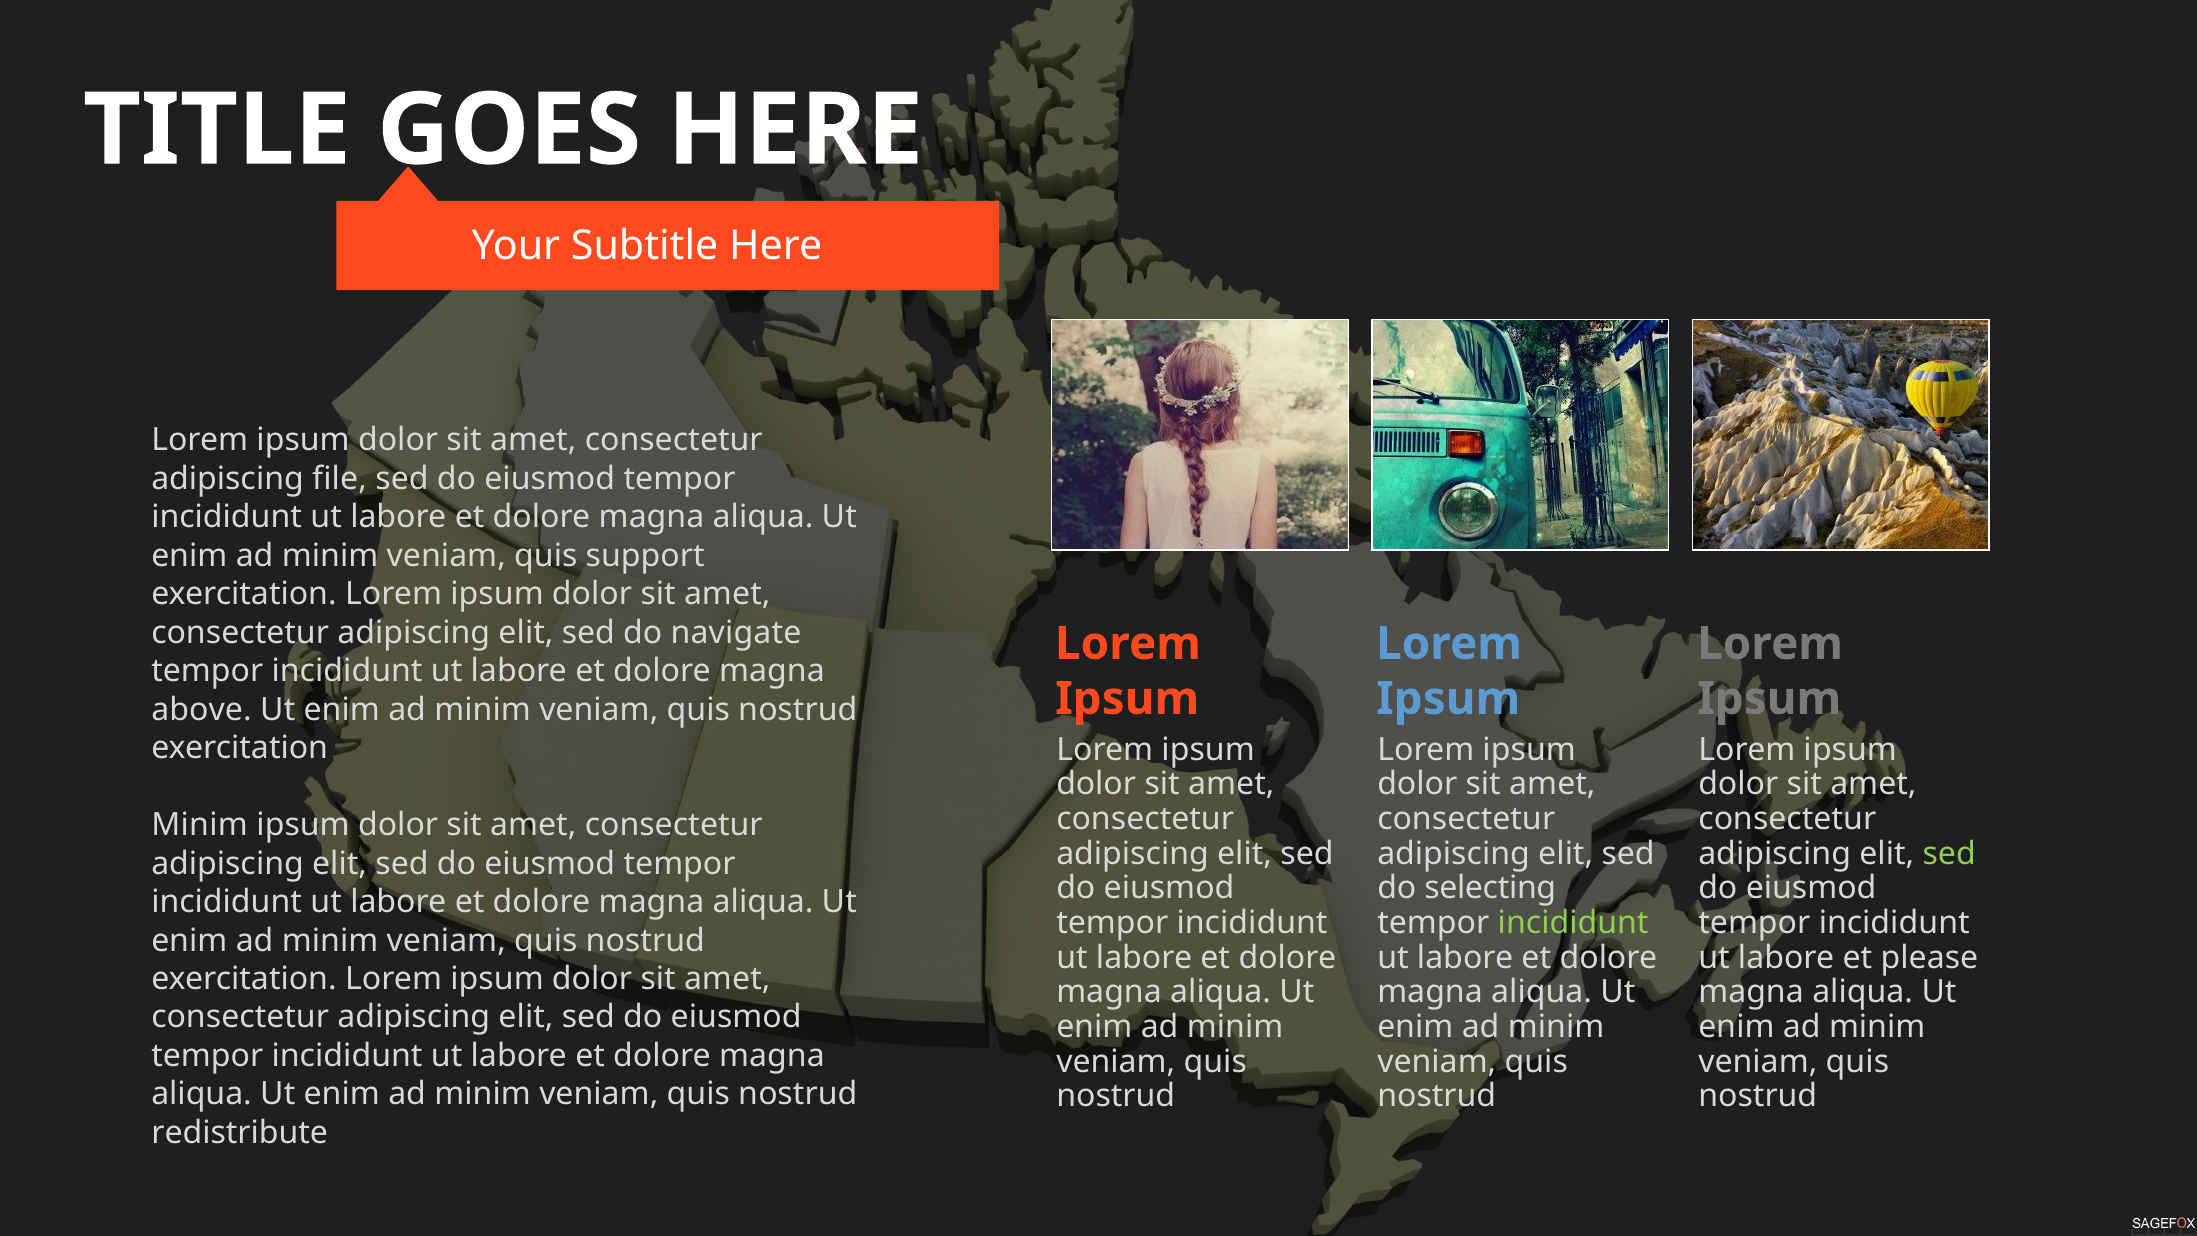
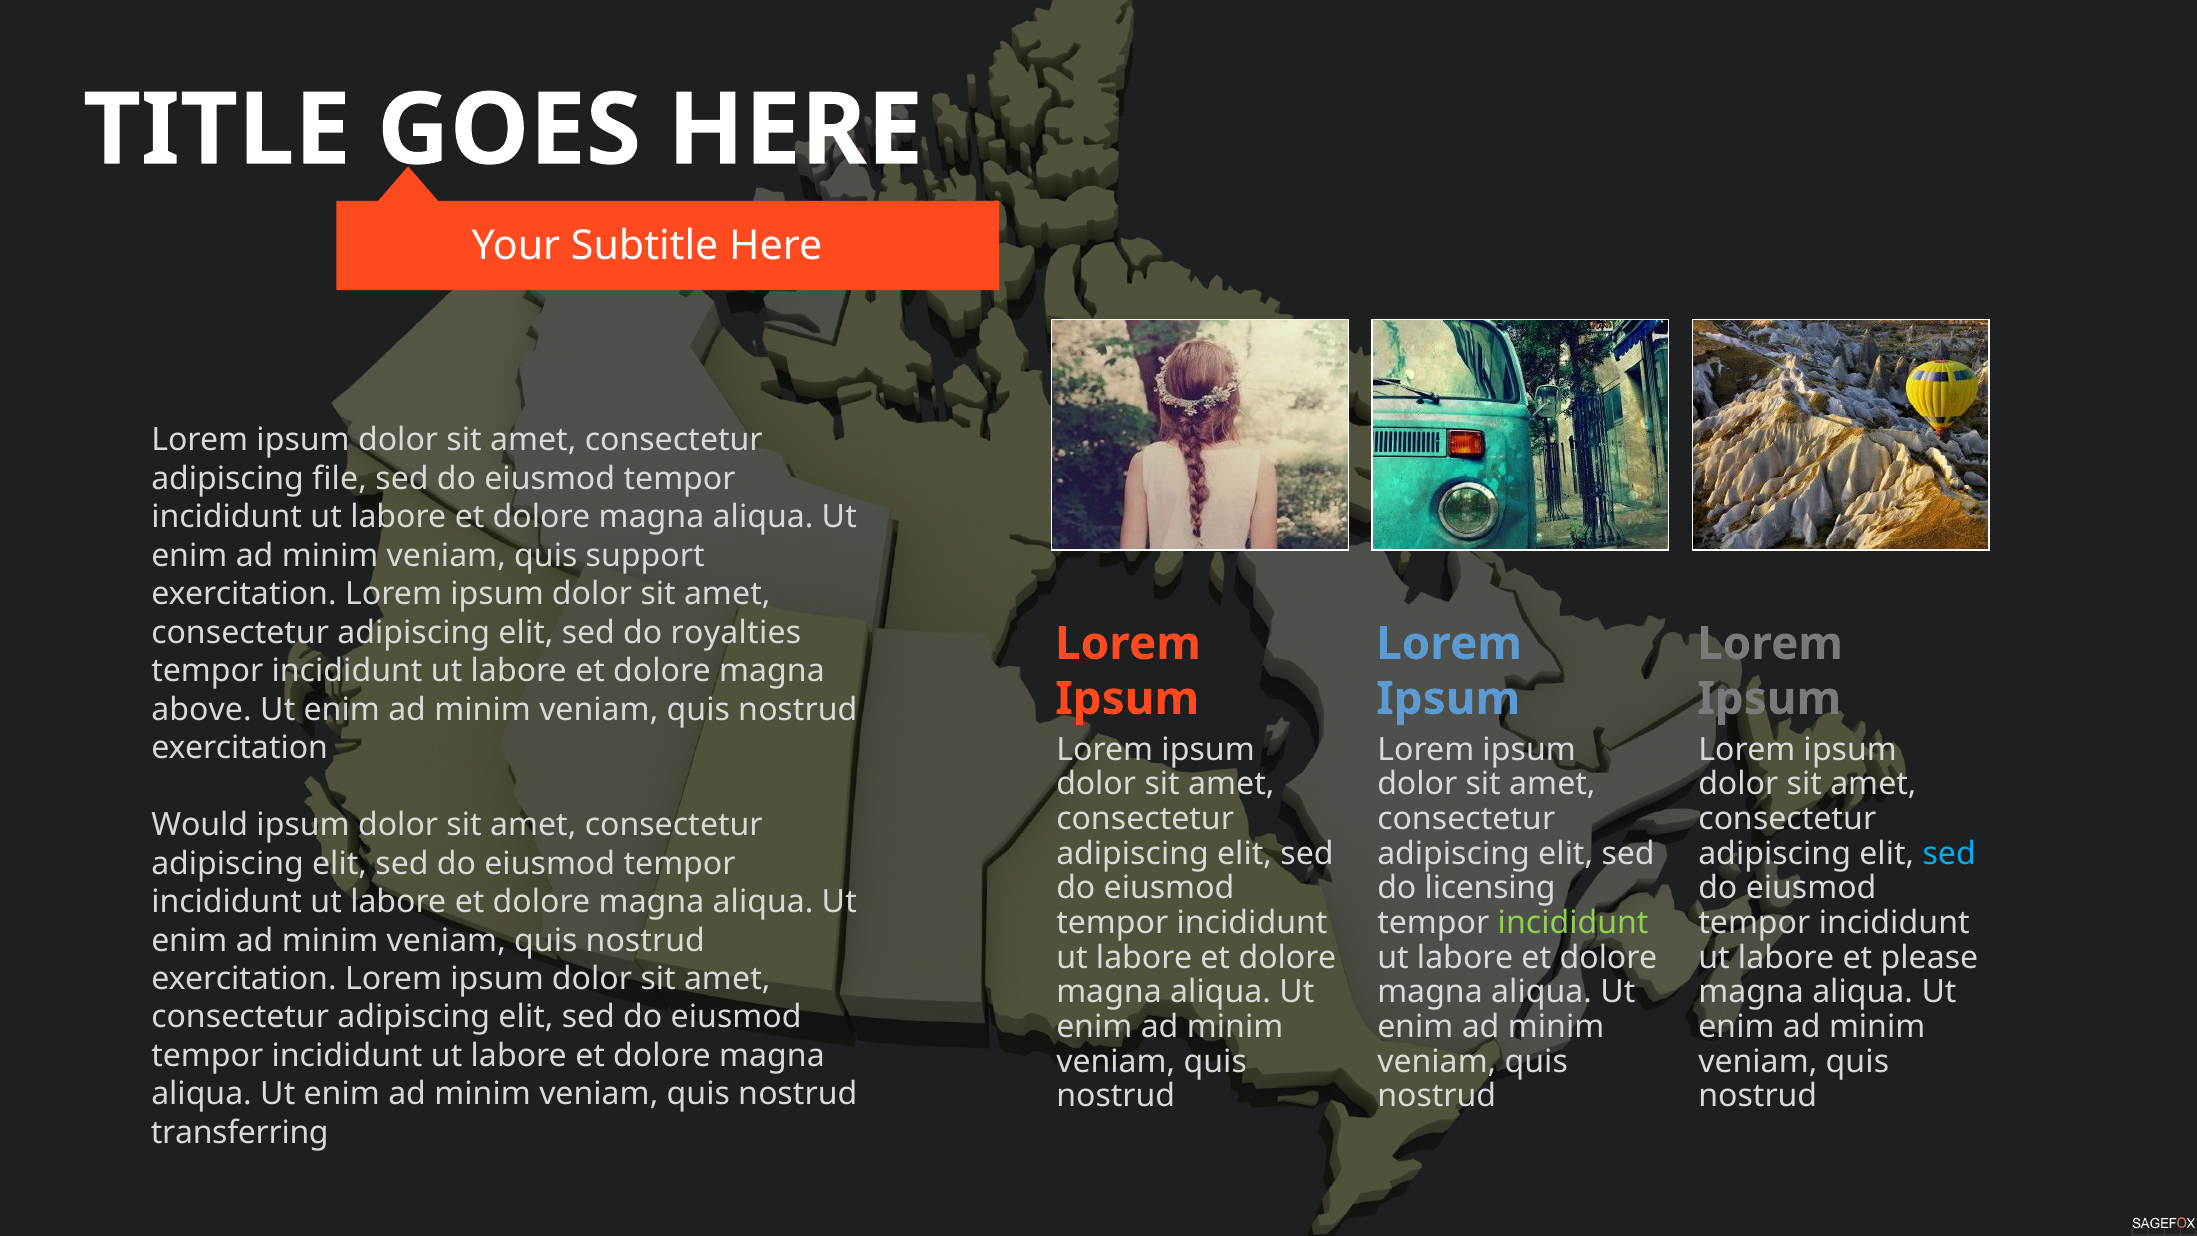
navigate: navigate -> royalties
Minim at (200, 825): Minim -> Would
sed at (1949, 854) colour: light green -> light blue
selecting: selecting -> licensing
redistribute: redistribute -> transferring
